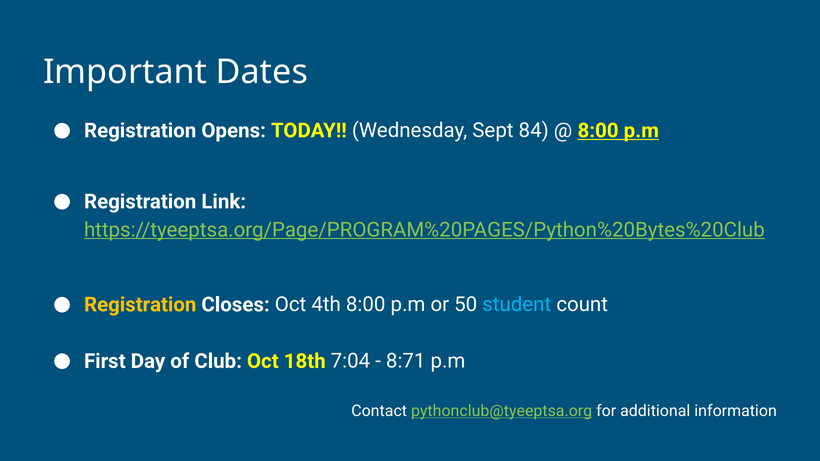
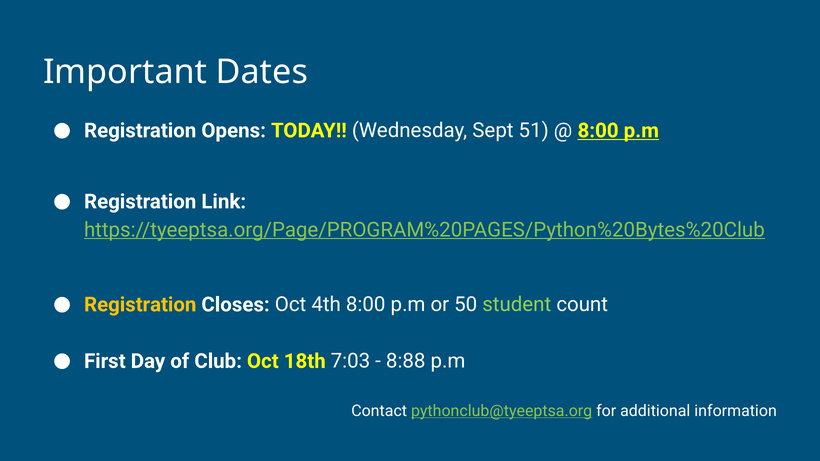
84: 84 -> 51
student colour: light blue -> light green
7:04: 7:04 -> 7:03
8:71: 8:71 -> 8:88
